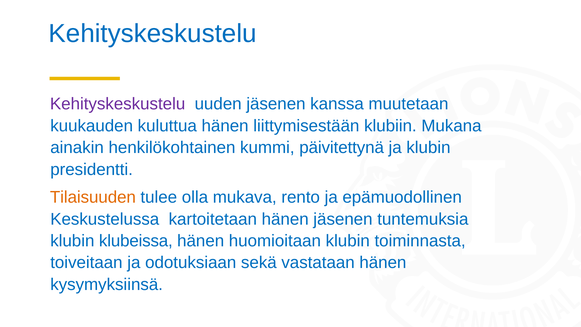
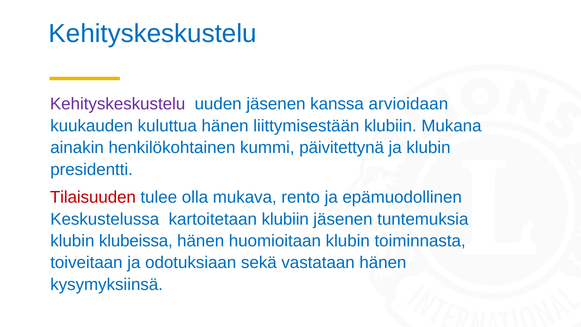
muutetaan: muutetaan -> arvioidaan
Tilaisuuden colour: orange -> red
kartoitetaan hänen: hänen -> klubiin
